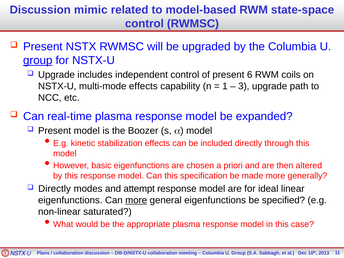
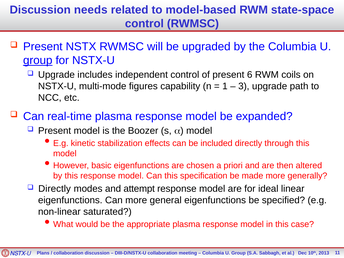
mimic: mimic -> needs
multi-mode effects: effects -> figures
more at (136, 200) underline: present -> none
